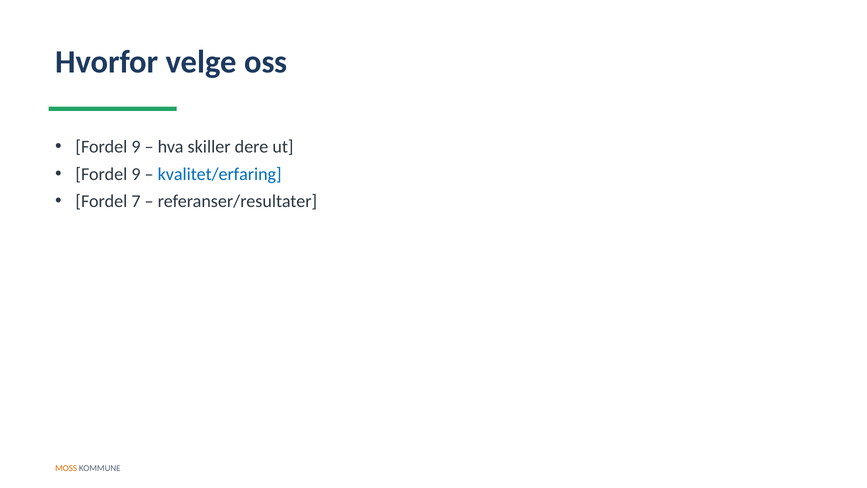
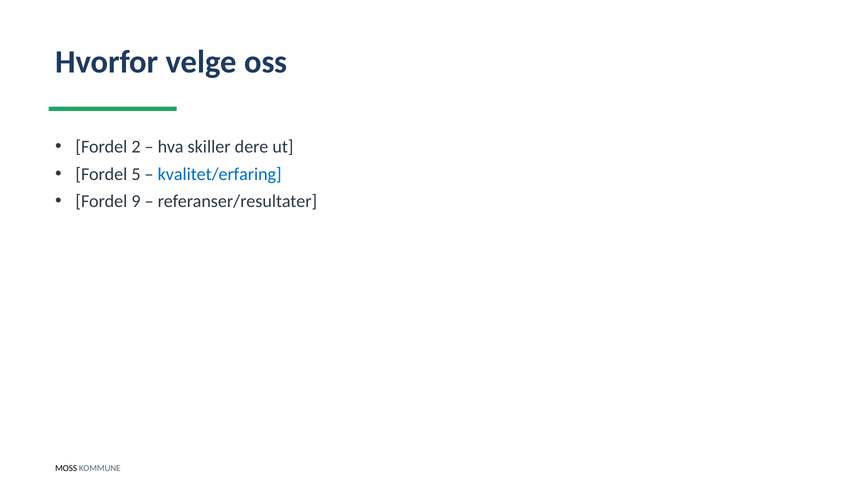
9 at (136, 147): 9 -> 2
9 at (136, 174): 9 -> 5
7: 7 -> 9
MOSS colour: orange -> black
